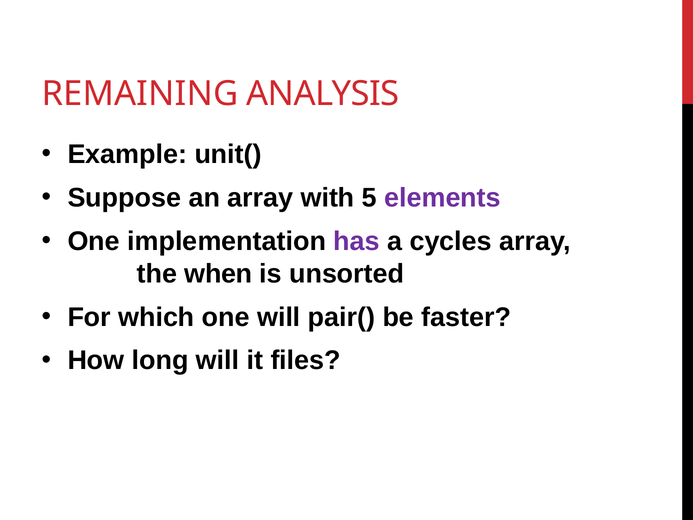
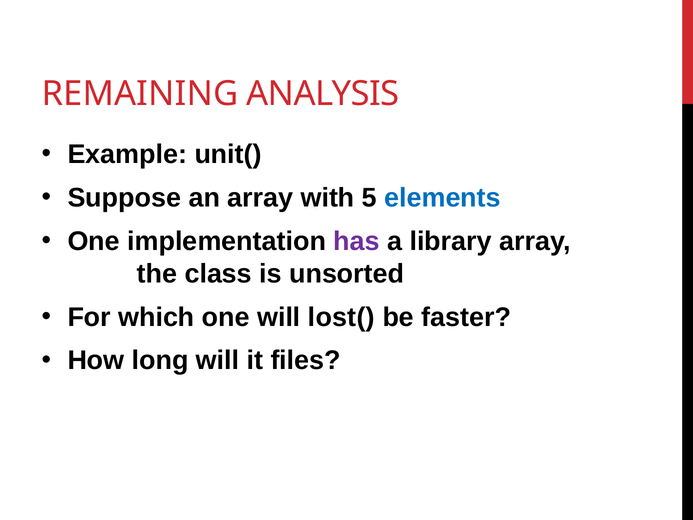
elements colour: purple -> blue
cycles: cycles -> library
when: when -> class
pair(: pair( -> lost(
